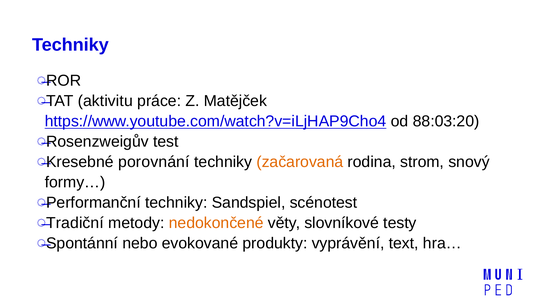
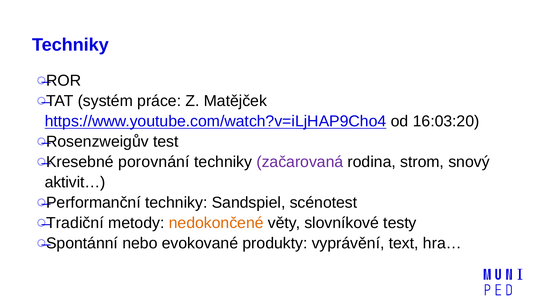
aktivitu: aktivitu -> systém
88:03:20: 88:03:20 -> 16:03:20
začarovaná colour: orange -> purple
formy…: formy… -> aktivit…
